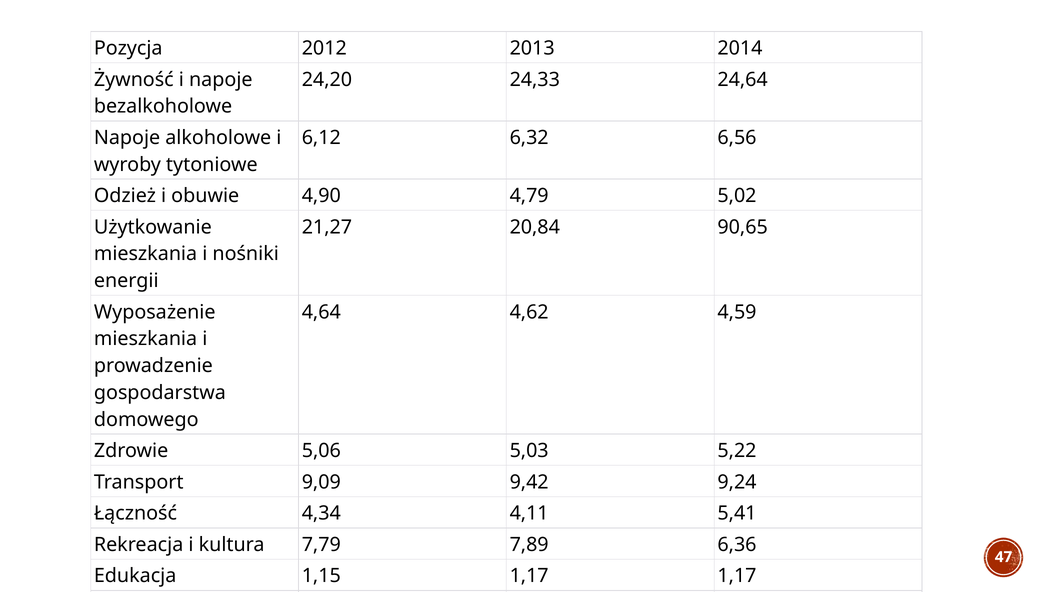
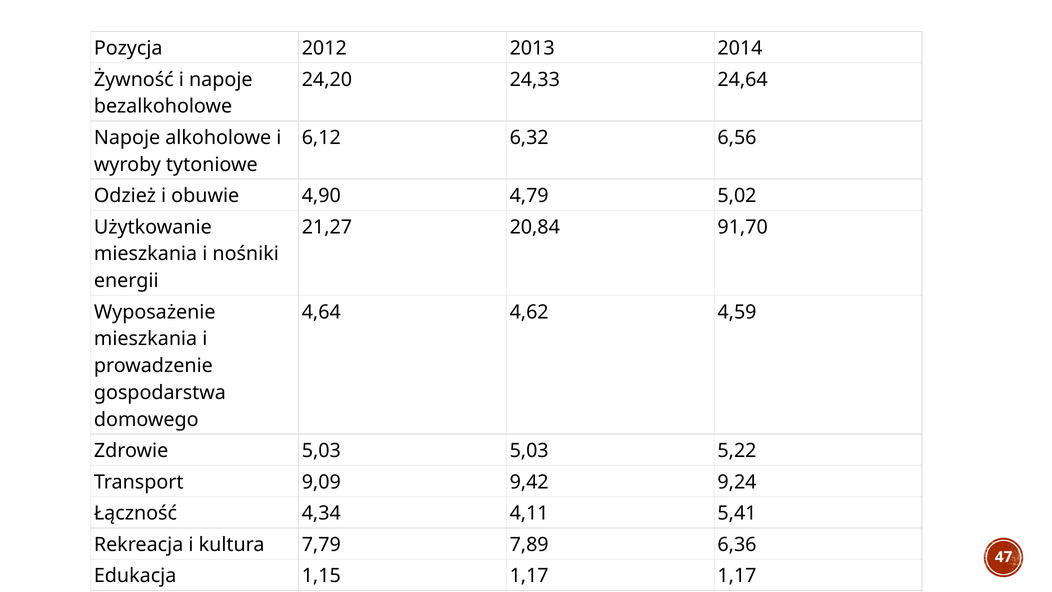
90,65: 90,65 -> 91,70
Zdrowie 5,06: 5,06 -> 5,03
